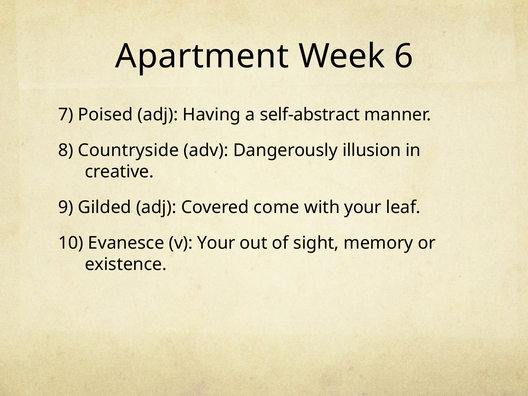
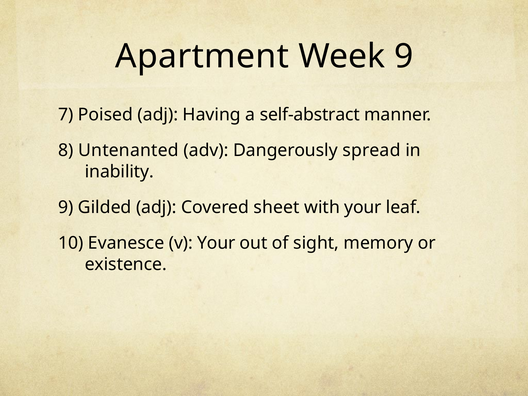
Week 6: 6 -> 9
Countryside: Countryside -> Untenanted
illusion: illusion -> spread
creative: creative -> inability
come: come -> sheet
